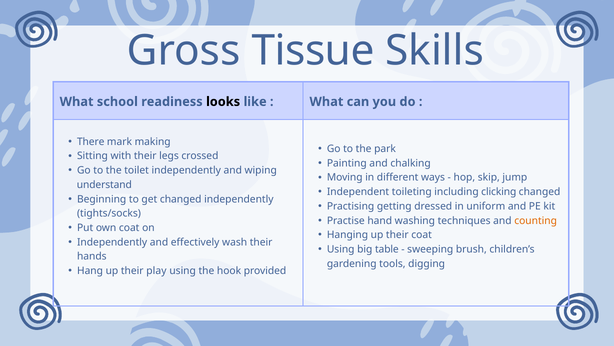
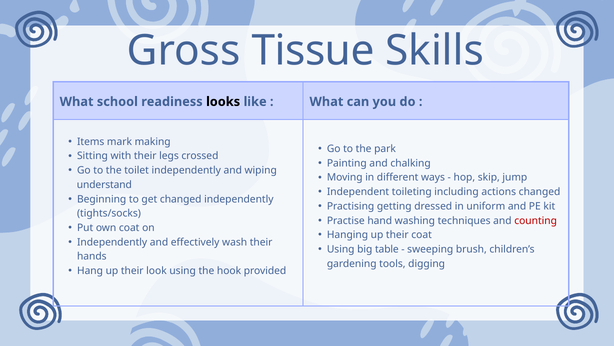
There: There -> Items
clicking: clicking -> actions
counting colour: orange -> red
play: play -> look
